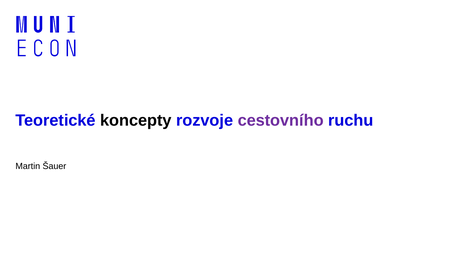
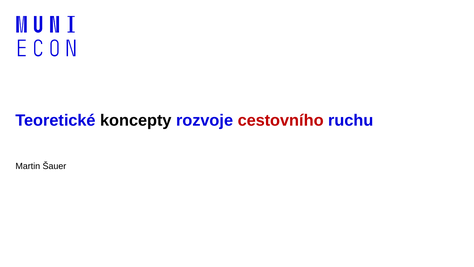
cestovního colour: purple -> red
